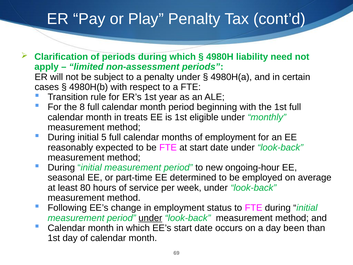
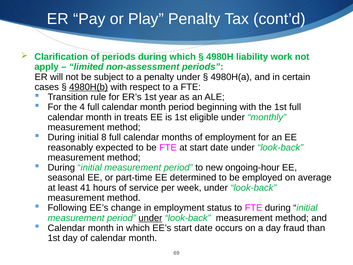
need: need -> work
4980H(b underline: none -> present
8: 8 -> 4
5: 5 -> 8
80: 80 -> 41
been: been -> fraud
